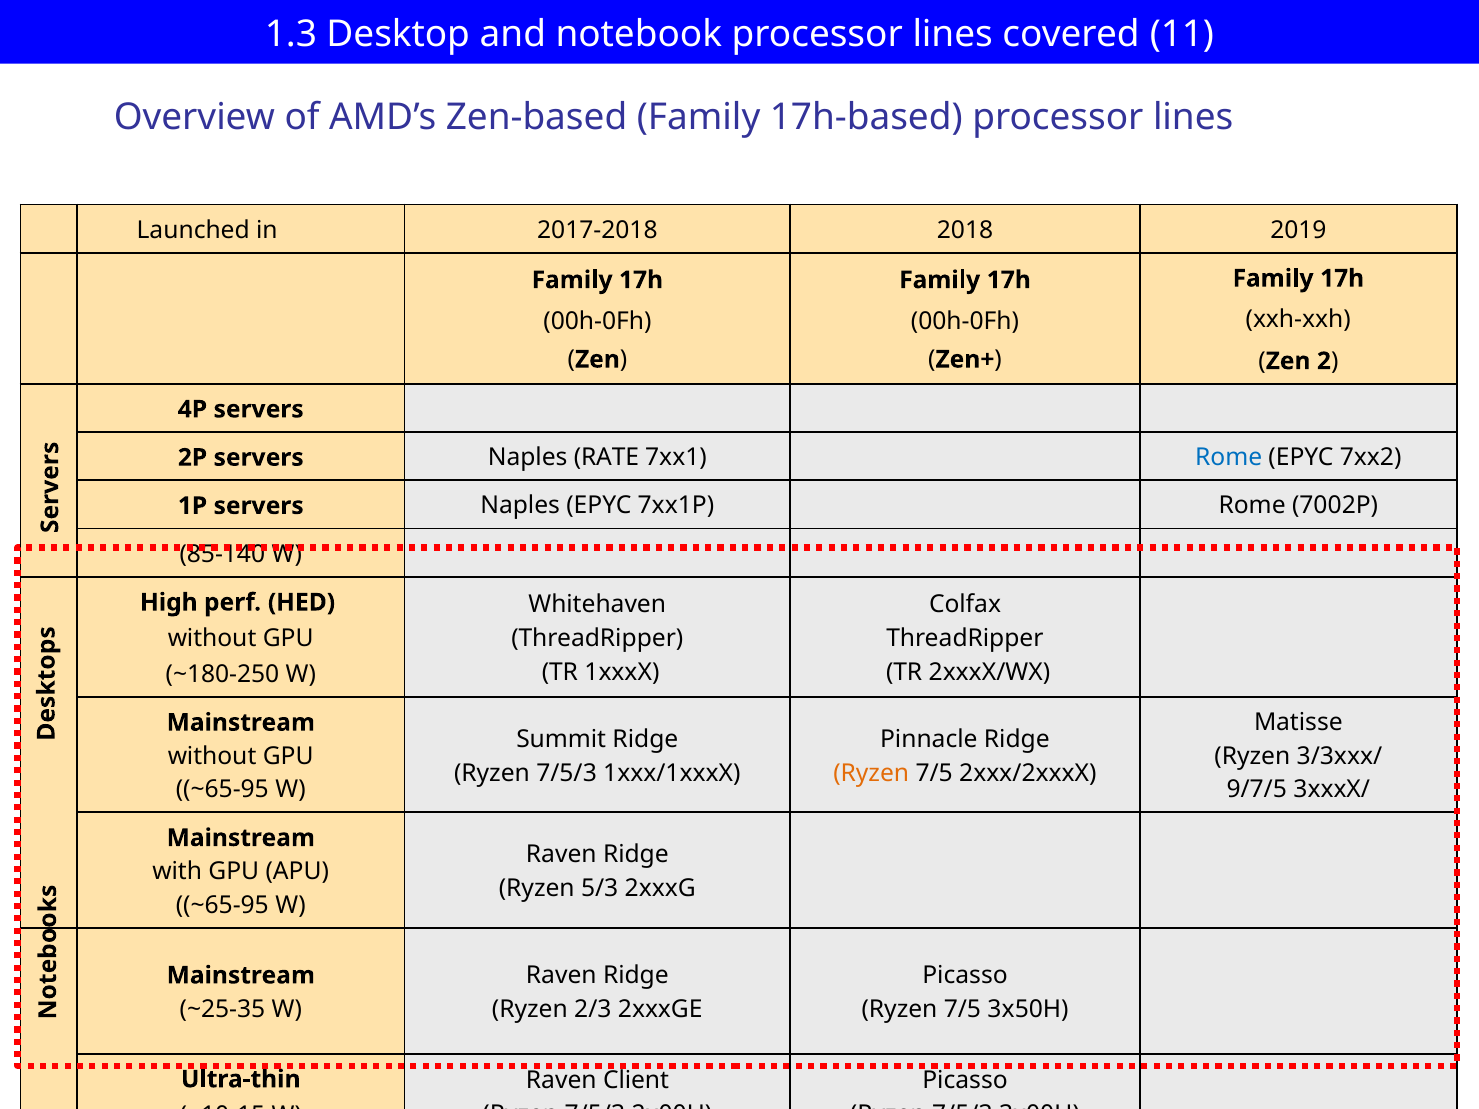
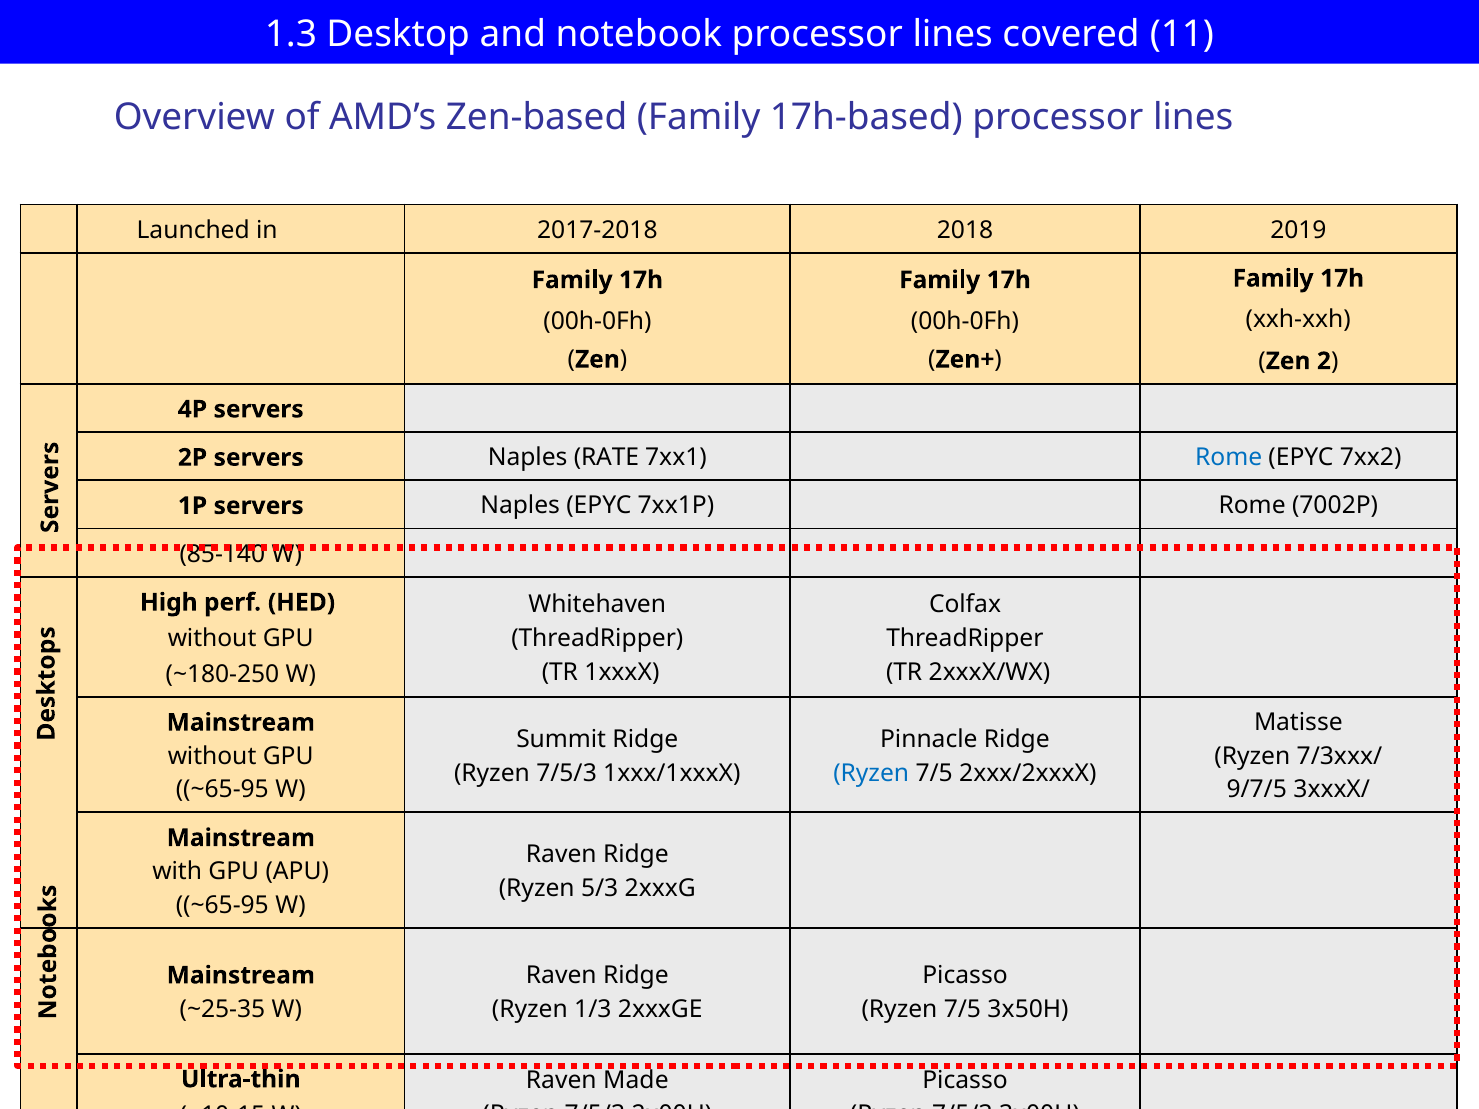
3/3xxx/: 3/3xxx/ -> 7/3xxx/
Ryzen at (871, 773) colour: orange -> blue
2/3: 2/3 -> 1/3
Client: Client -> Made
